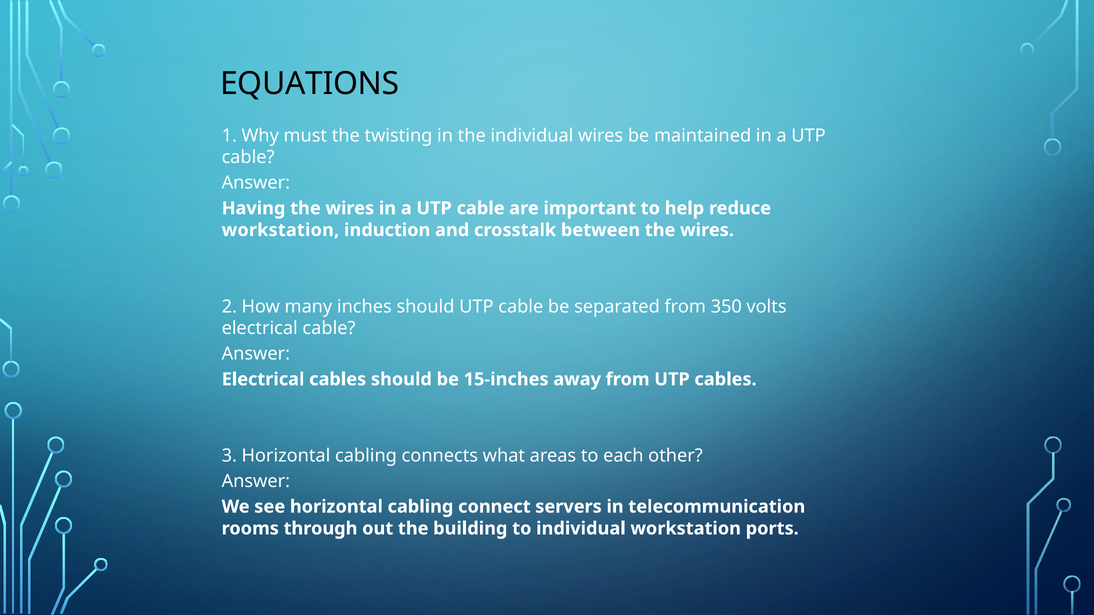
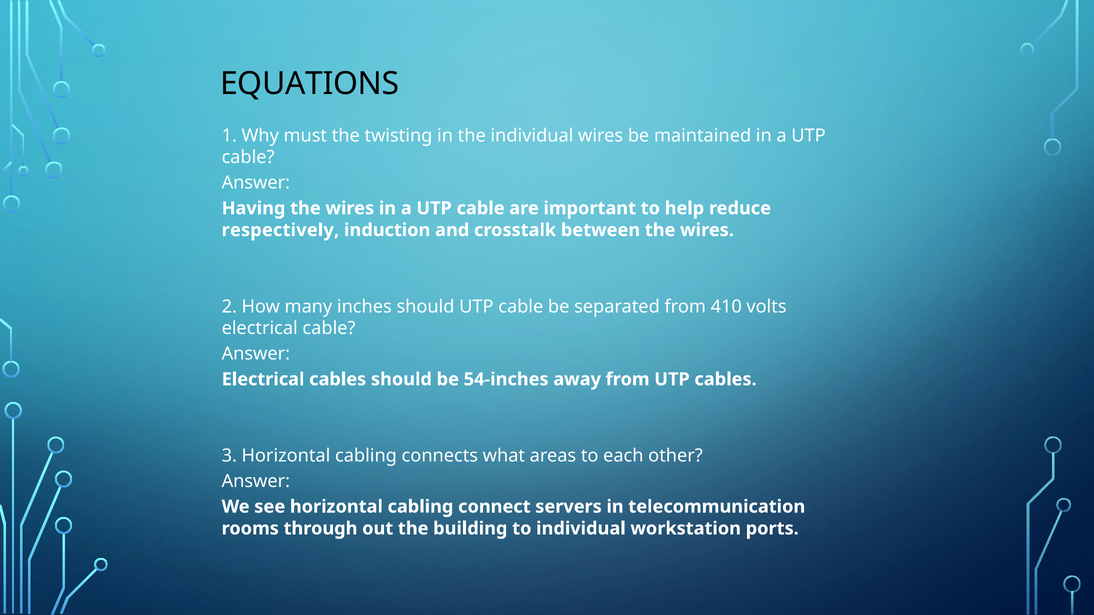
workstation at (280, 230): workstation -> respectively
350: 350 -> 410
15-inches: 15-inches -> 54-inches
